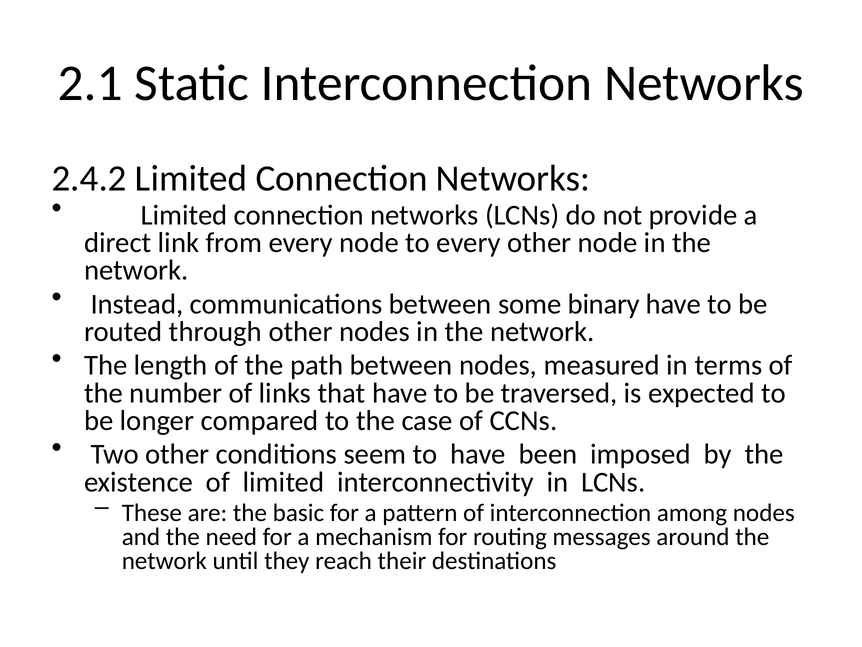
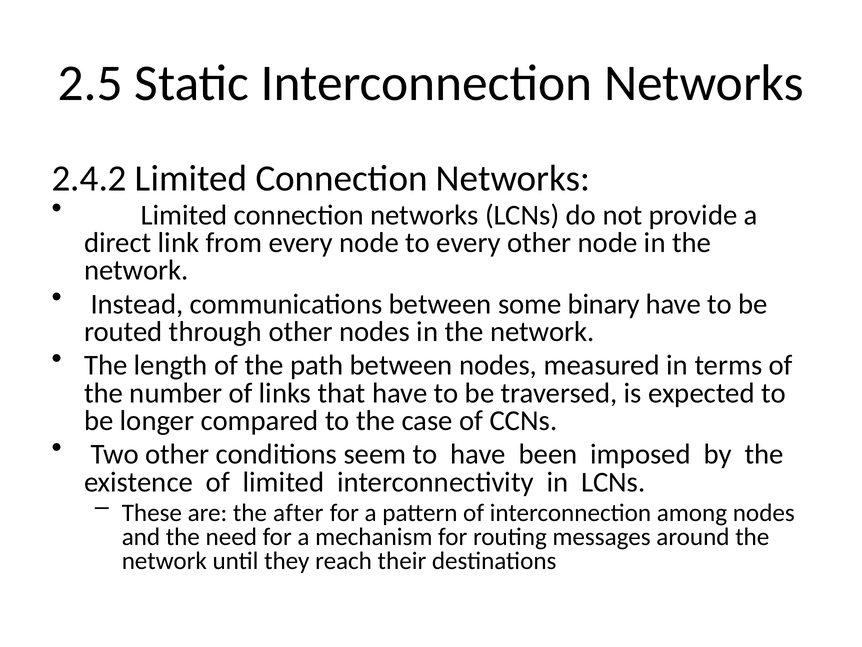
2.1: 2.1 -> 2.5
basic: basic -> after
